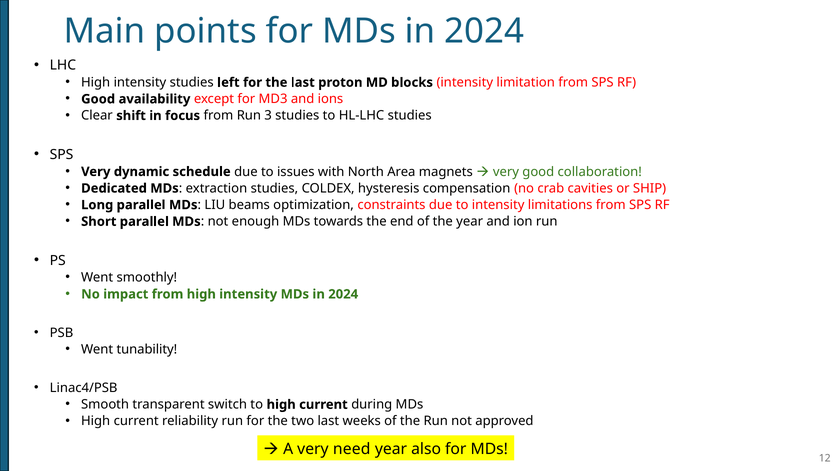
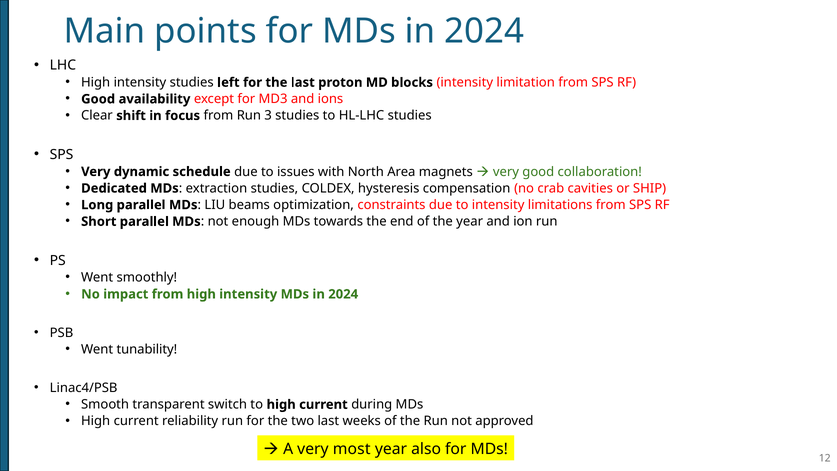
need: need -> most
